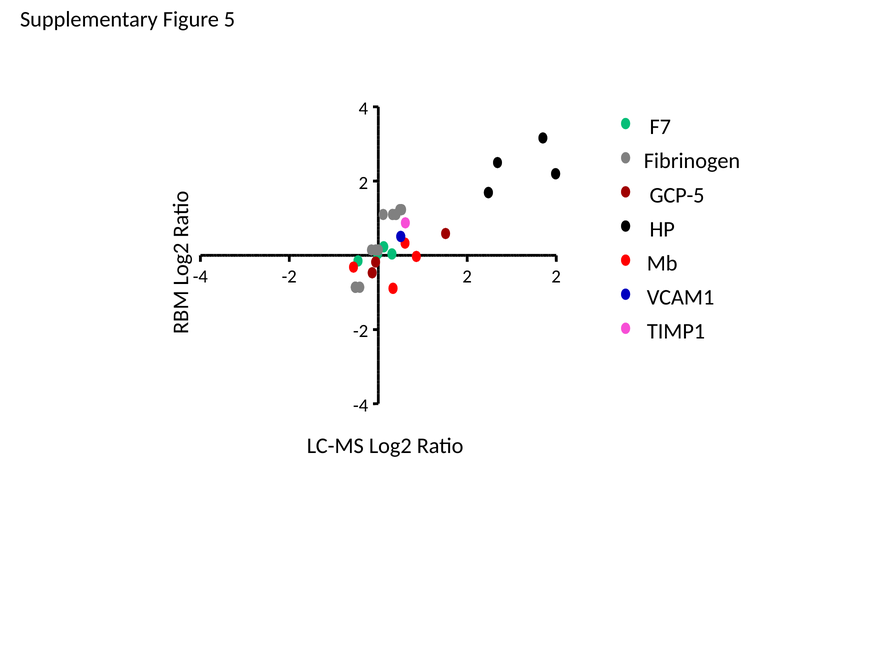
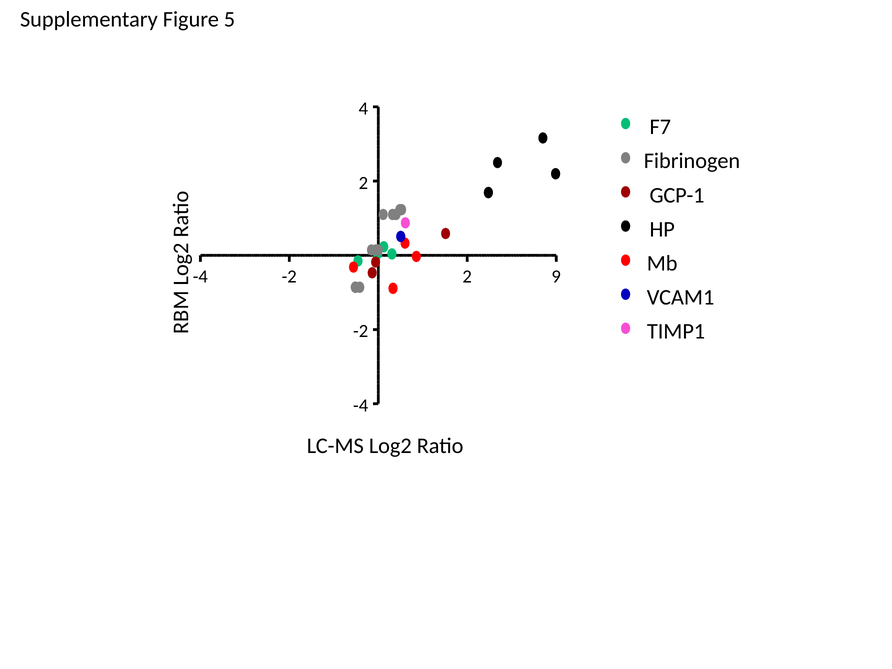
GCP-5: GCP-5 -> GCP-1
2 2: 2 -> 9
